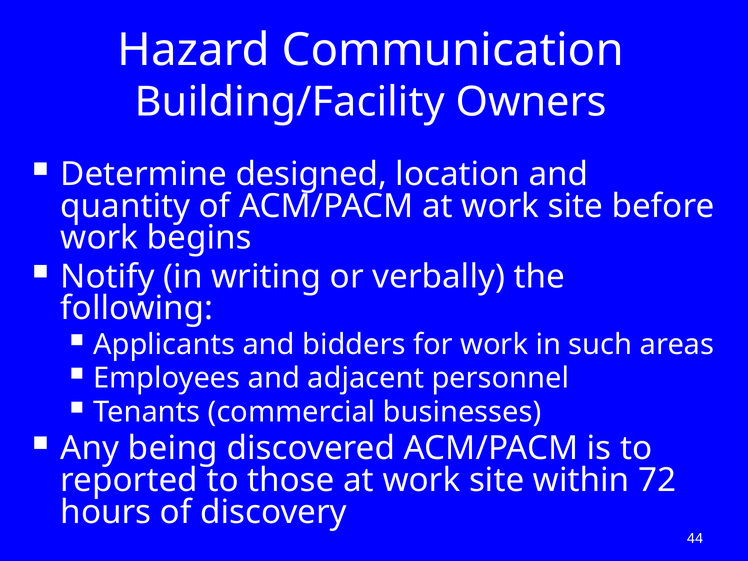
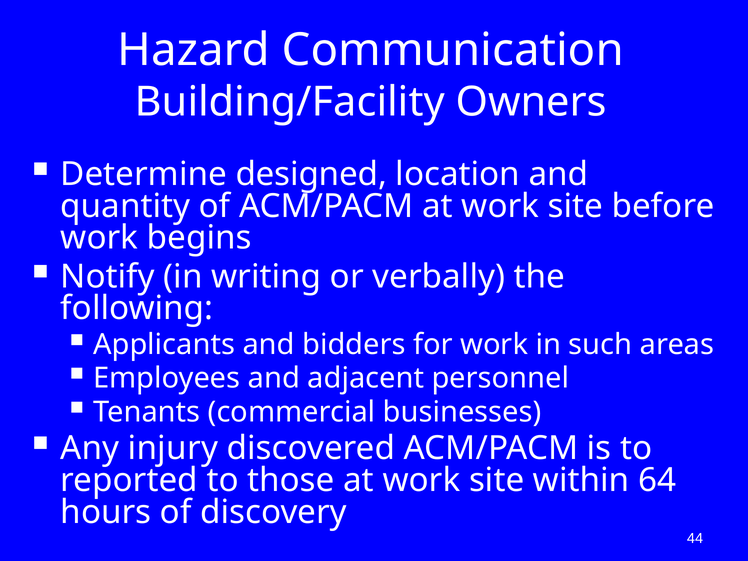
being: being -> injury
72: 72 -> 64
